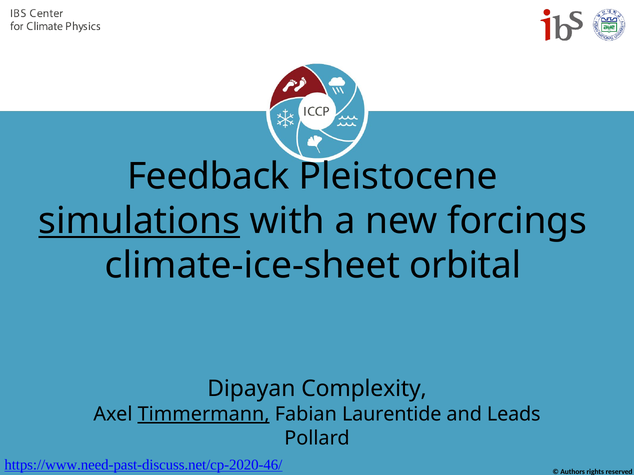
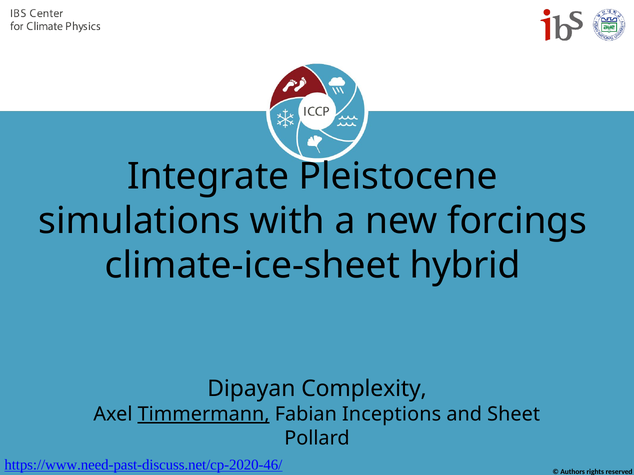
Feedback: Feedback -> Integrate
simulations underline: present -> none
orbital: orbital -> hybrid
Laurentide: Laurentide -> Inceptions
Leads: Leads -> Sheet
